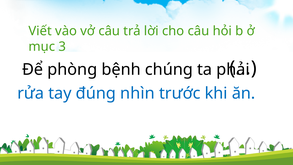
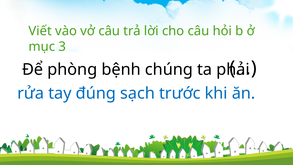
nhìn: nhìn -> sạch
